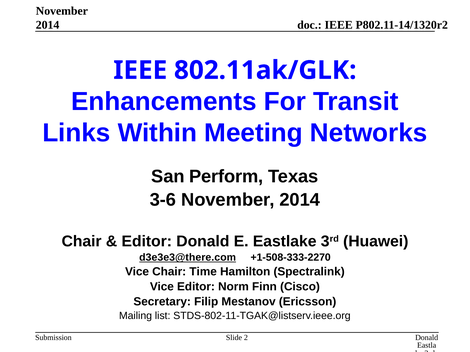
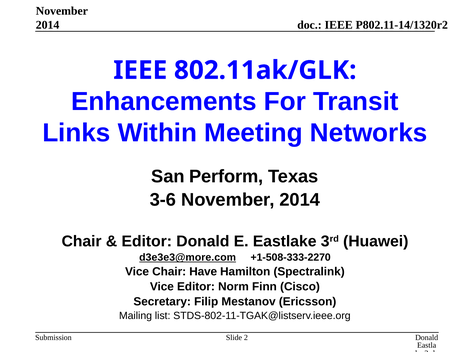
d3e3e3@there.com: d3e3e3@there.com -> d3e3e3@more.com
Time: Time -> Have
